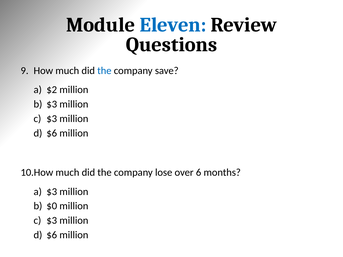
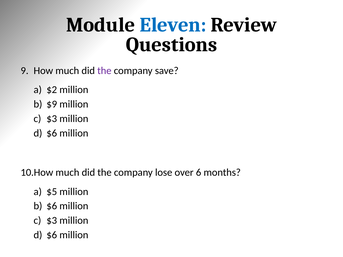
the at (104, 71) colour: blue -> purple
$3 at (52, 104): $3 -> $9
$3 at (52, 192): $3 -> $5
$0 at (52, 206): $0 -> $6
